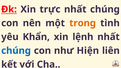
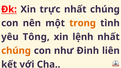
Khẩn: Khẩn -> Tông
chúng at (16, 51) colour: blue -> orange
Hiện: Hiện -> Đinh
